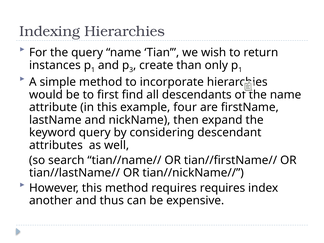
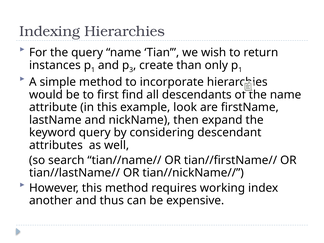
four: four -> look
requires requires: requires -> working
